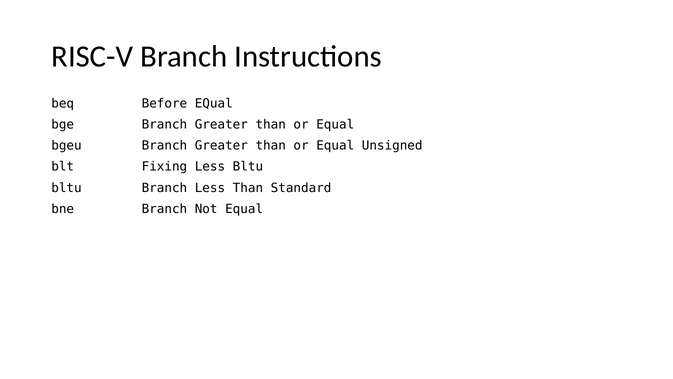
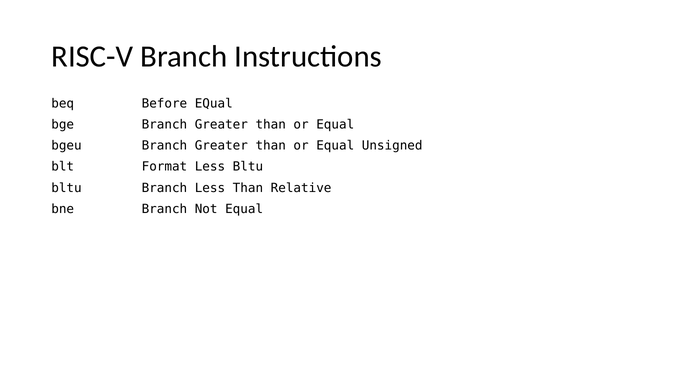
Fixing: Fixing -> Format
Standard: Standard -> Relative
